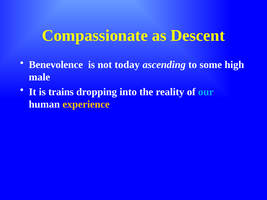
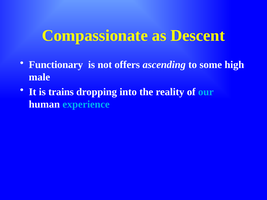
Benevolence: Benevolence -> Functionary
today: today -> offers
experience colour: yellow -> light blue
